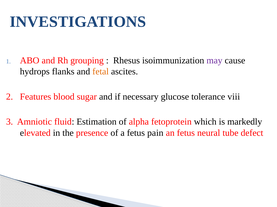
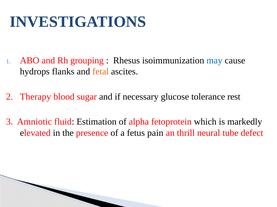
may colour: purple -> blue
Features: Features -> Therapy
viii: viii -> rest
an fetus: fetus -> thrill
